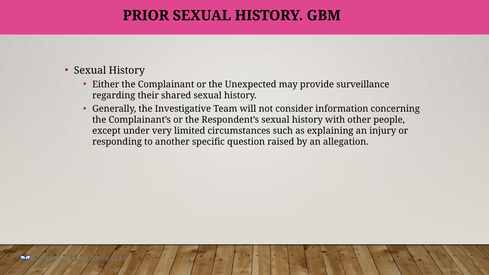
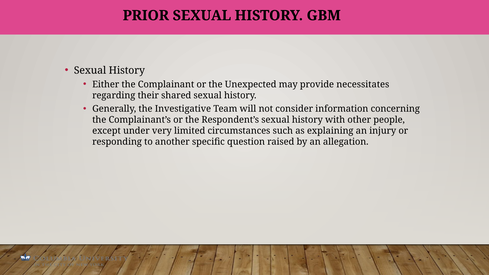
surveillance: surveillance -> necessitates
